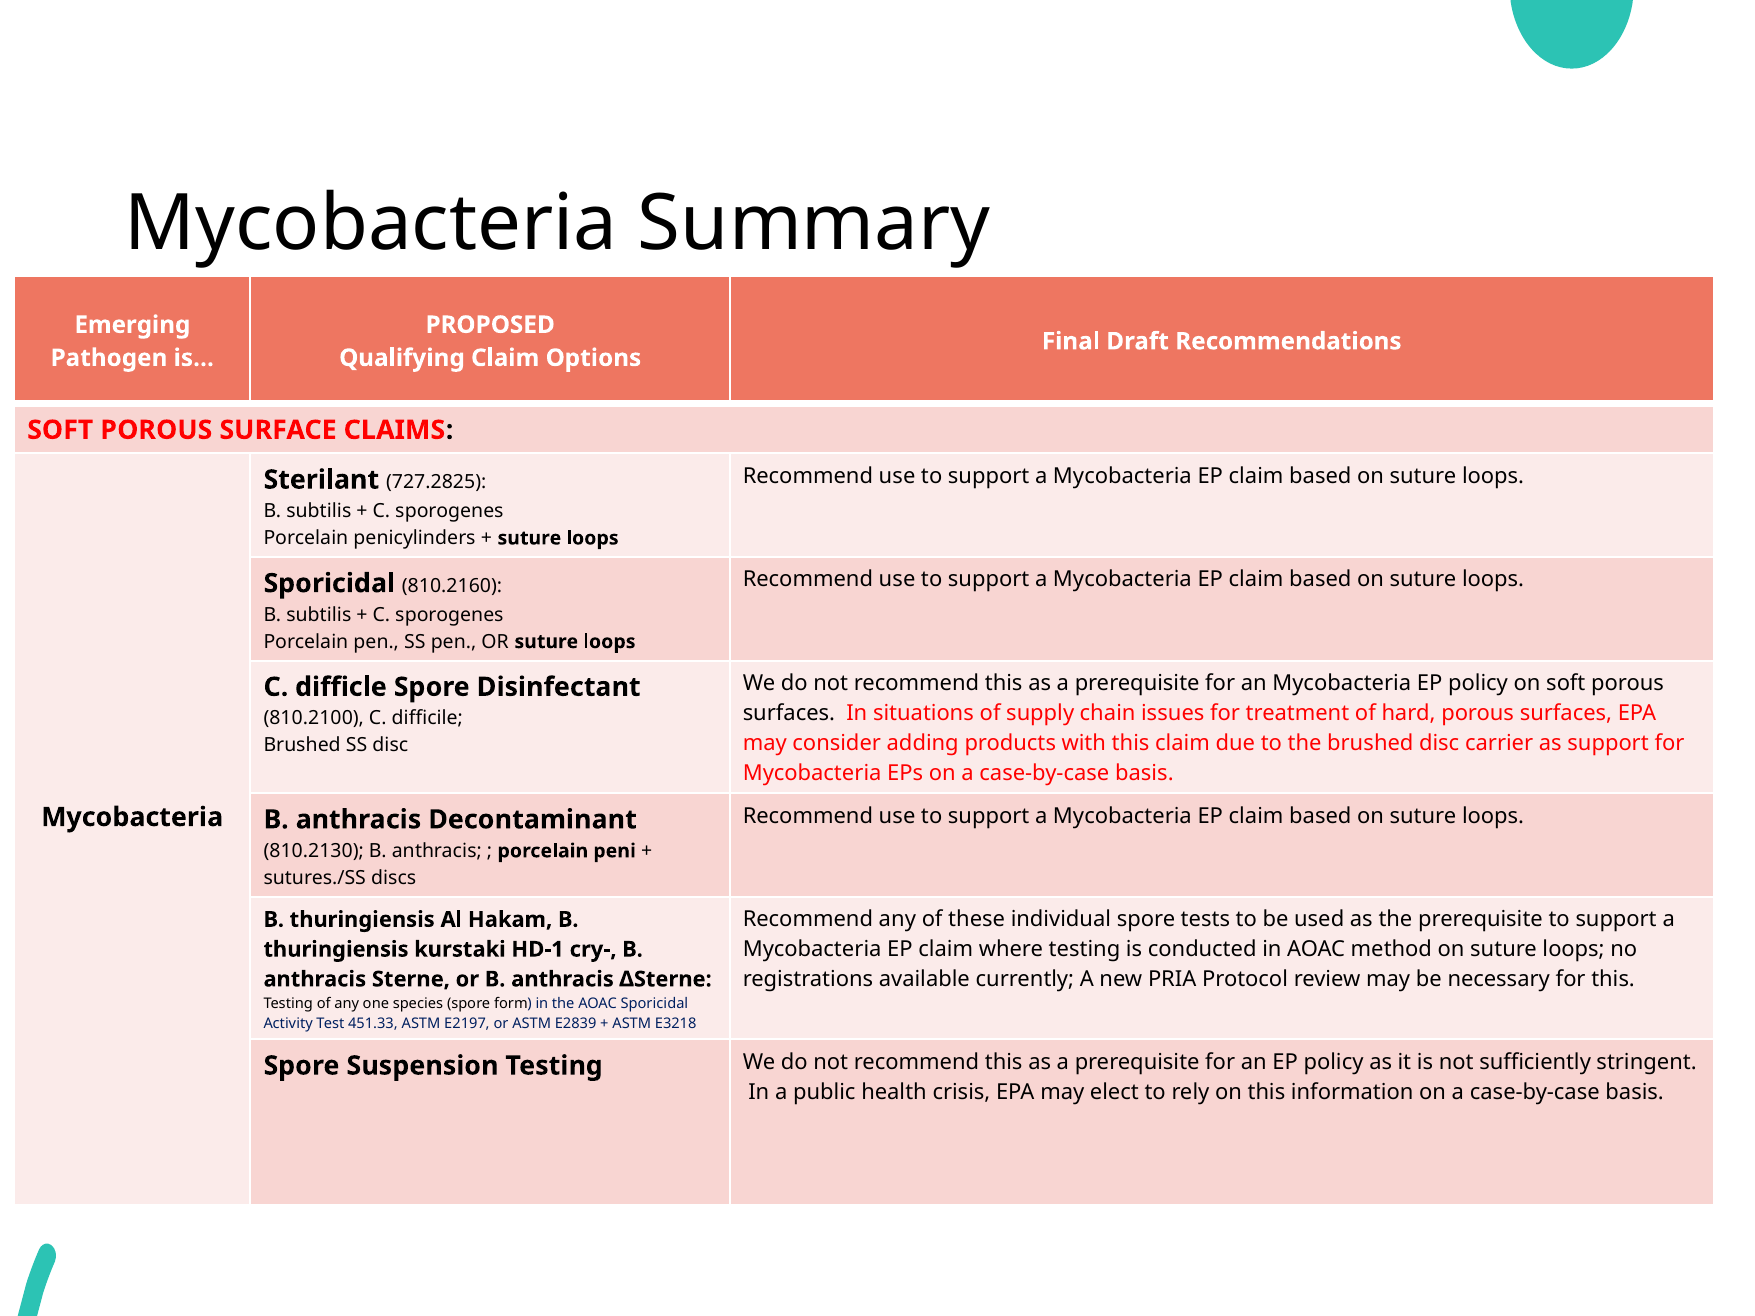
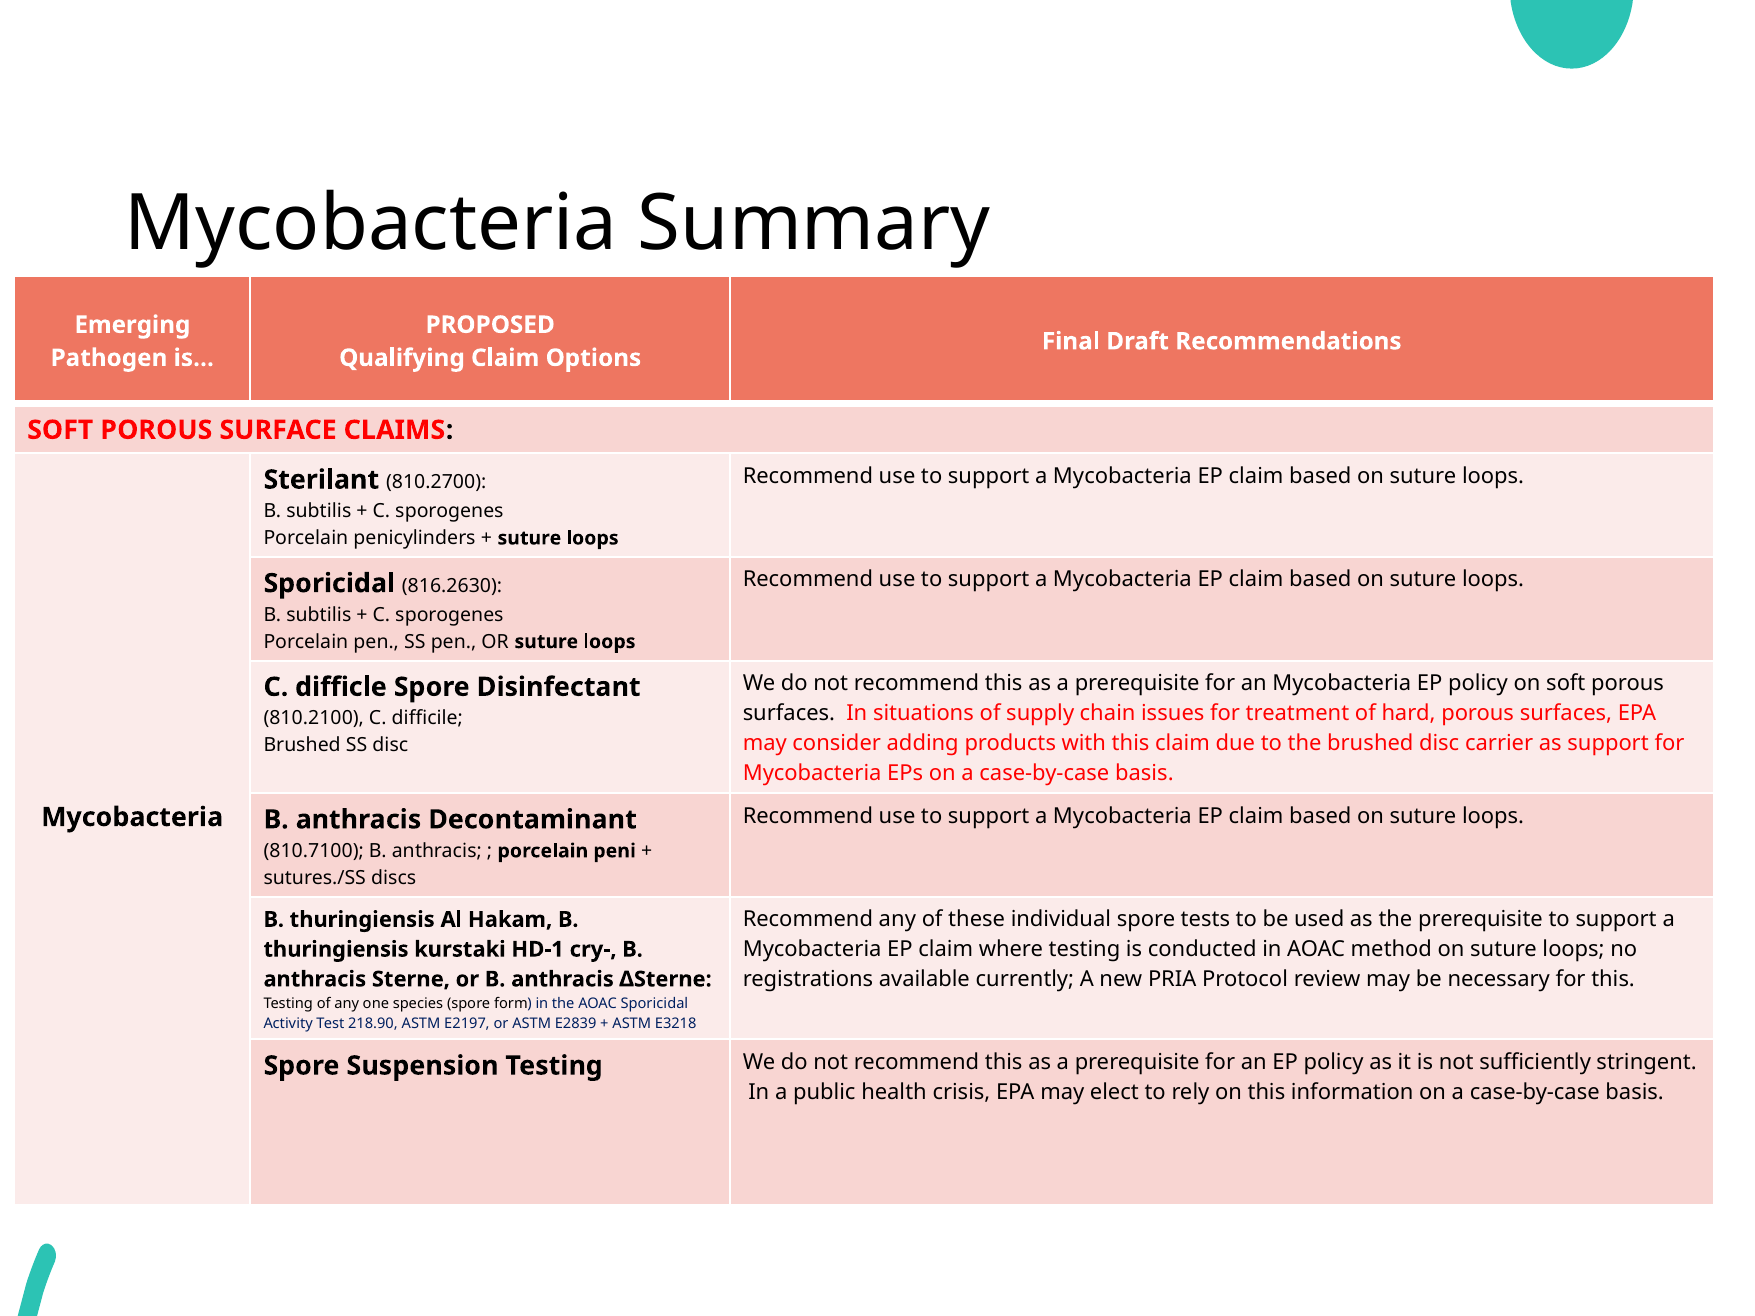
727.2825: 727.2825 -> 810.2700
810.2160: 810.2160 -> 816.2630
810.2130: 810.2130 -> 810.7100
451.33: 451.33 -> 218.90
